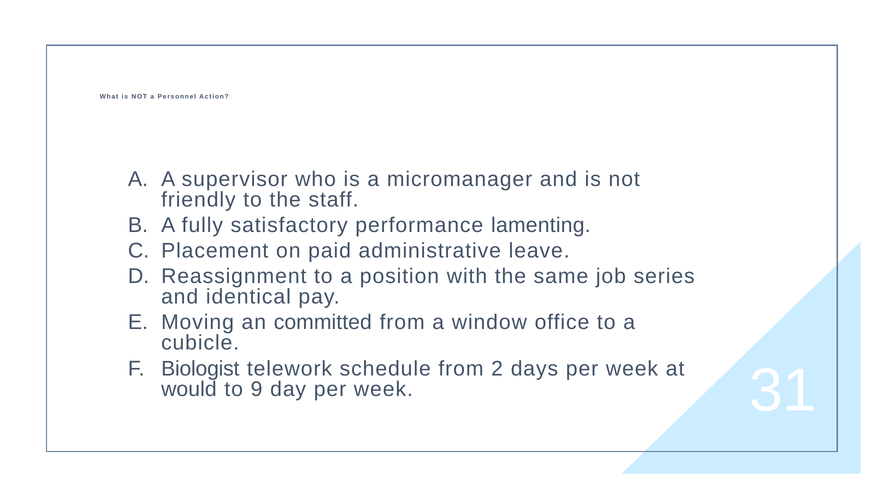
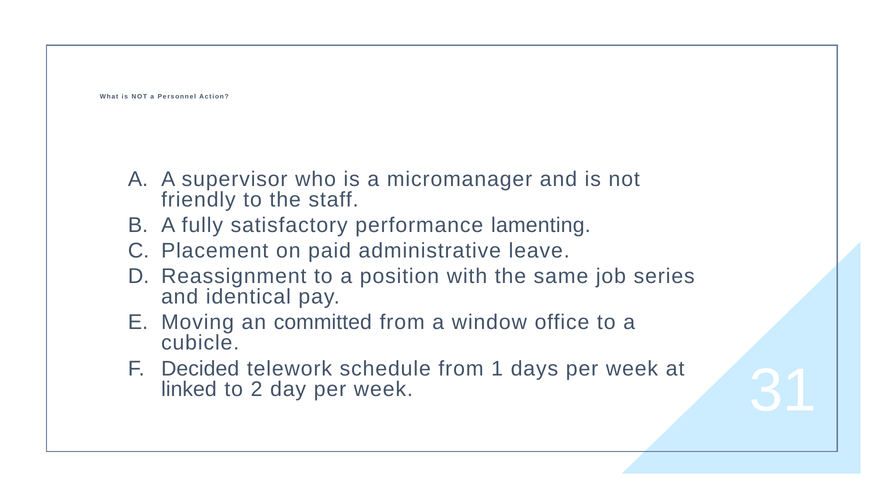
Biologist: Biologist -> Decided
2: 2 -> 1
would: would -> linked
9: 9 -> 2
